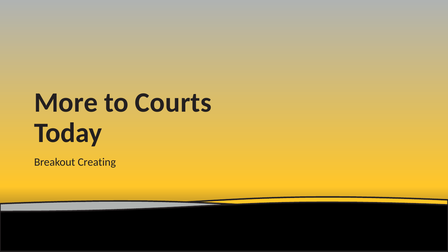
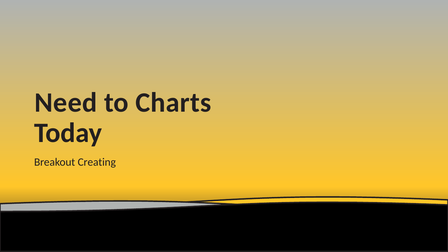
More: More -> Need
Courts: Courts -> Charts
